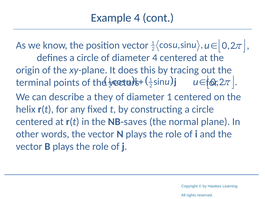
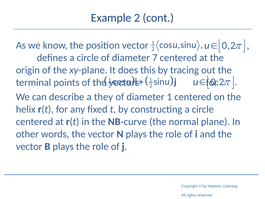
Example 4: 4 -> 2
diameter 4: 4 -> 7
saves: saves -> curve
